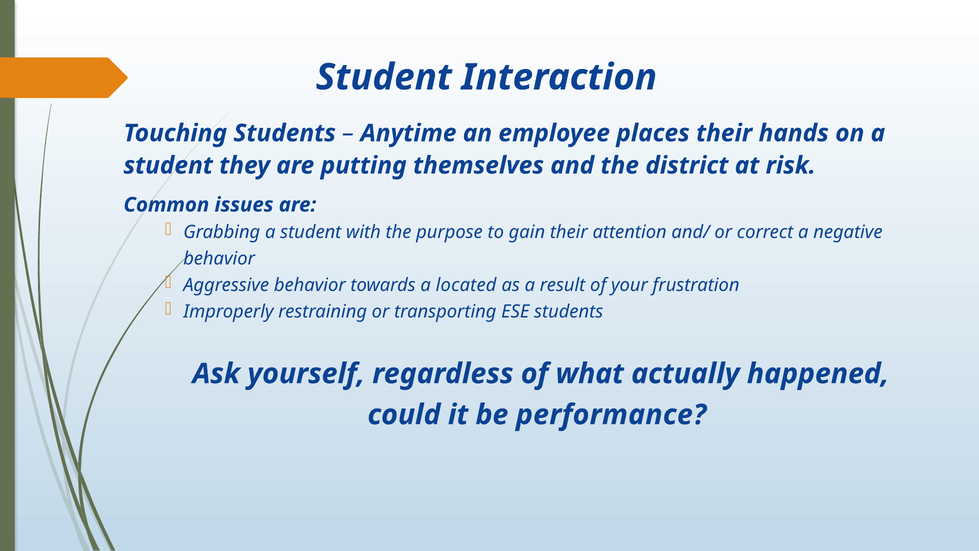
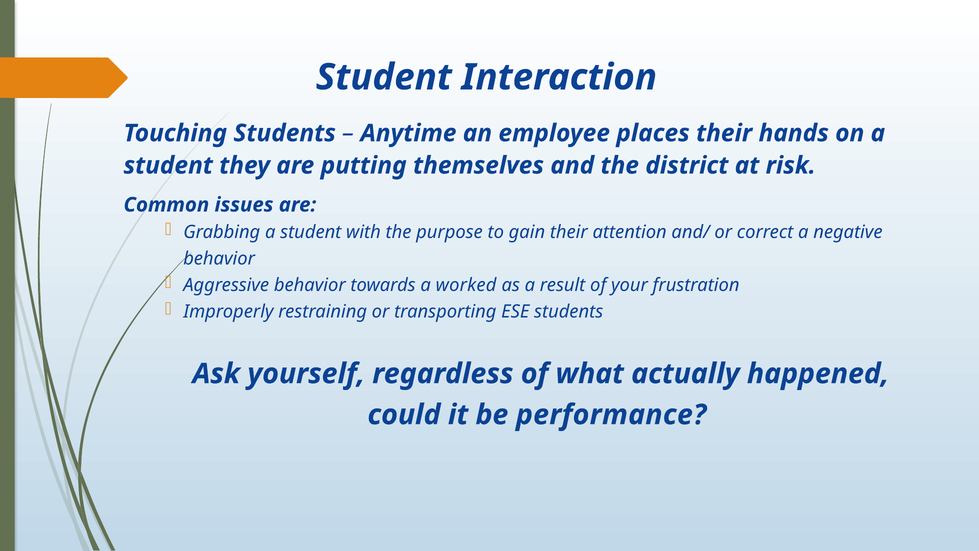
located: located -> worked
